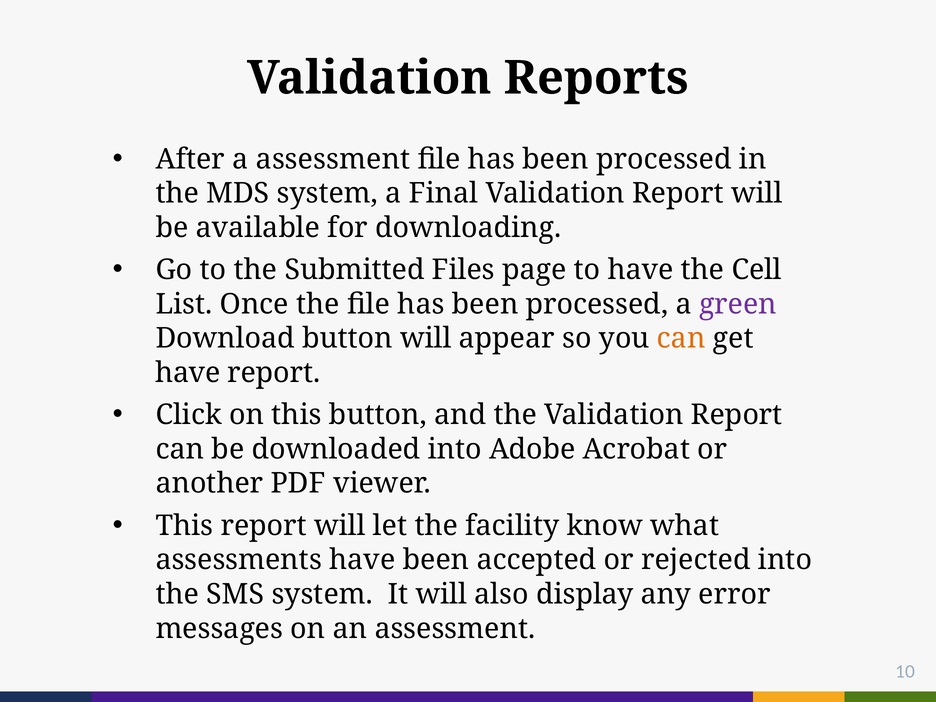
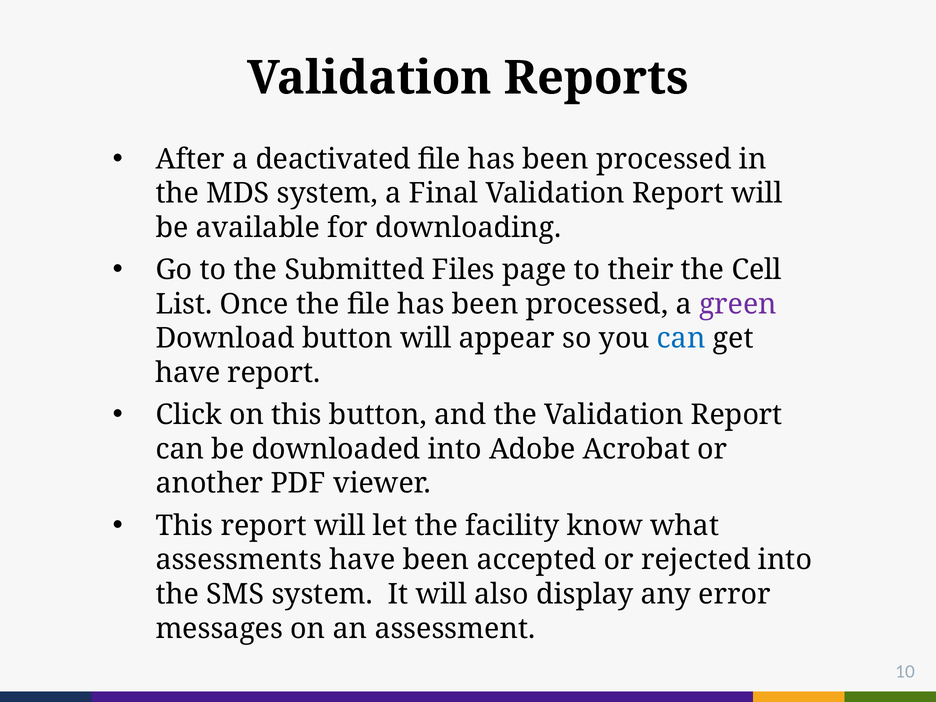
a assessment: assessment -> deactivated
to have: have -> their
can at (681, 339) colour: orange -> blue
